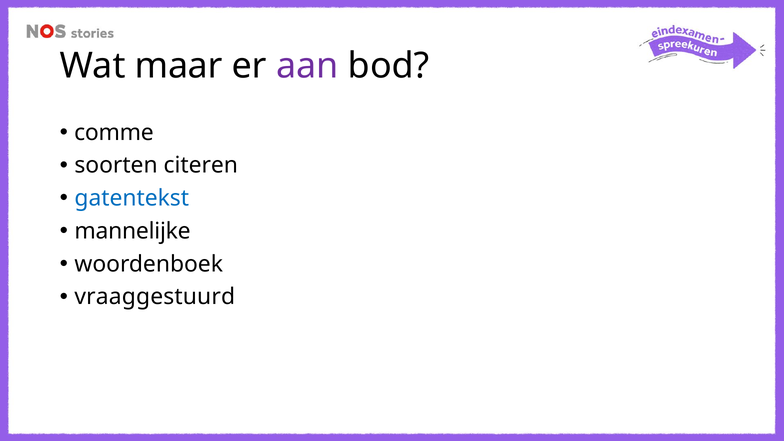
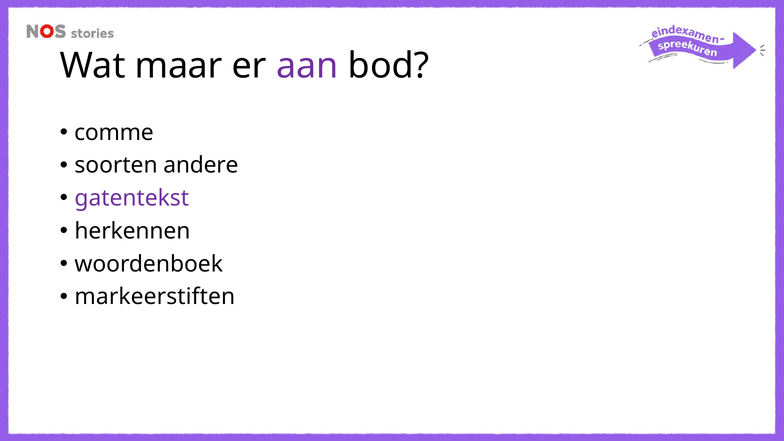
citeren: citeren -> andere
gatentekst colour: blue -> purple
mannelijke: mannelijke -> herkennen
vraaggestuurd: vraaggestuurd -> markeerstiften
